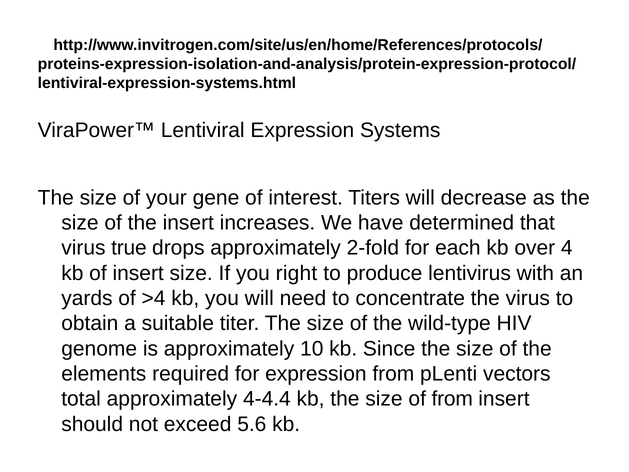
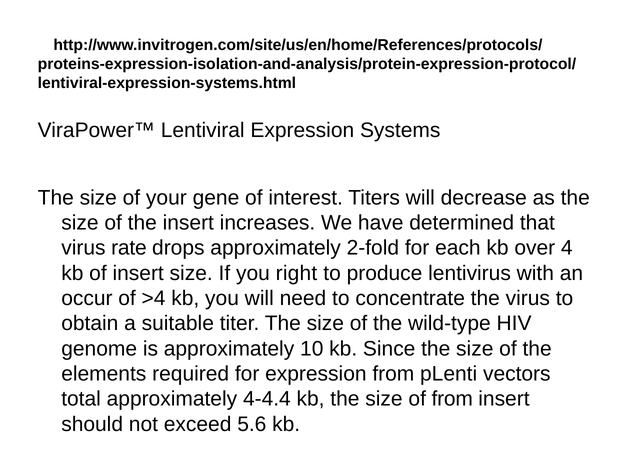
true: true -> rate
yards: yards -> occur
